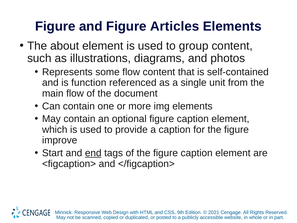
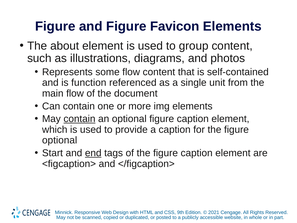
Articles: Articles -> Favicon
contain at (79, 119) underline: none -> present
improve at (60, 140): improve -> optional
